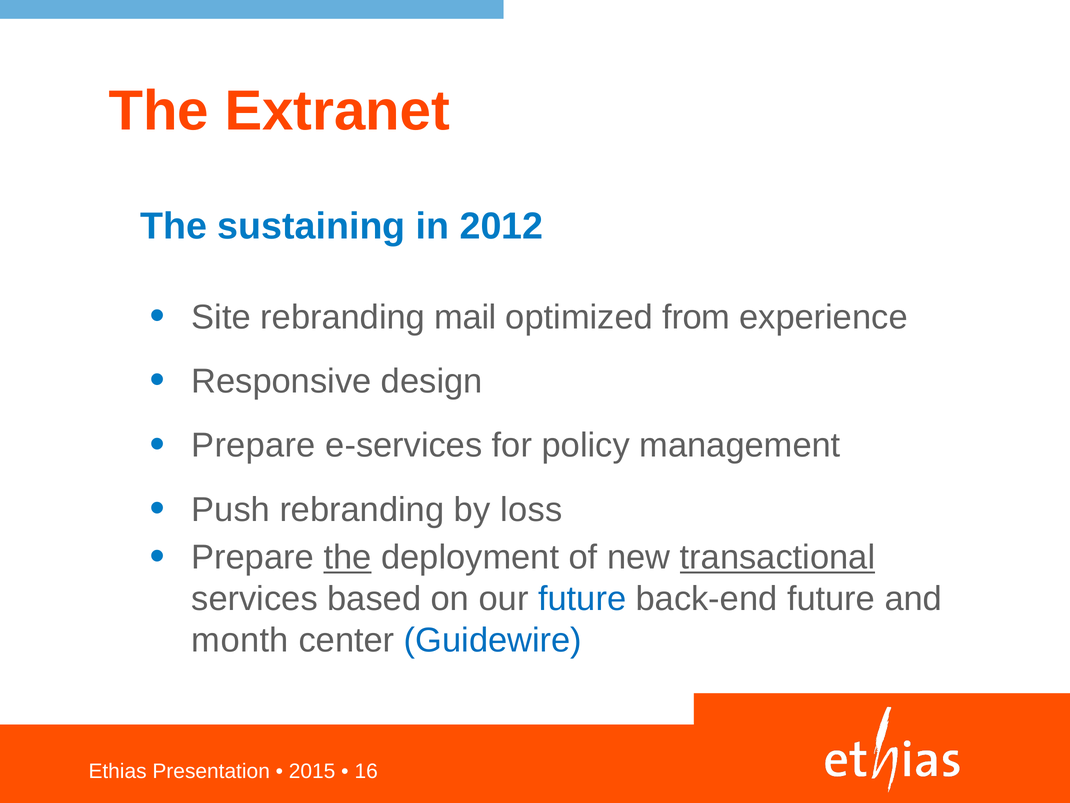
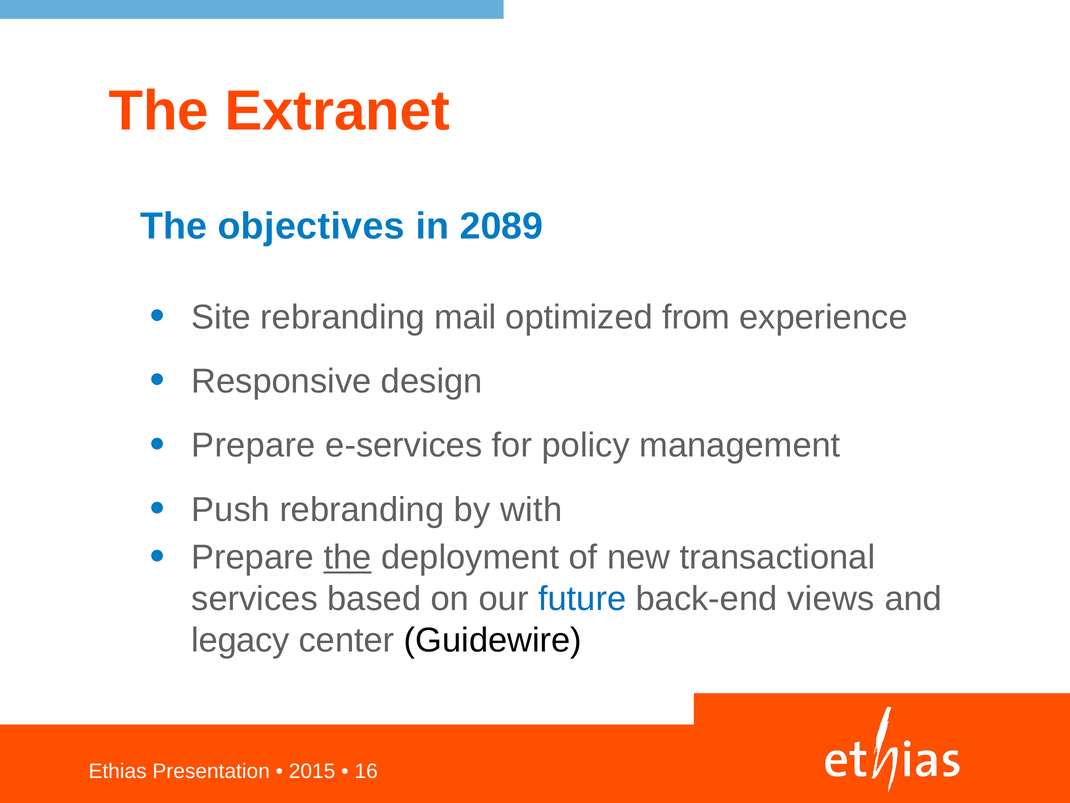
sustaining: sustaining -> objectives
2012: 2012 -> 2089
loss: loss -> with
transactional underline: present -> none
back-end future: future -> views
month: month -> legacy
Guidewire colour: blue -> black
